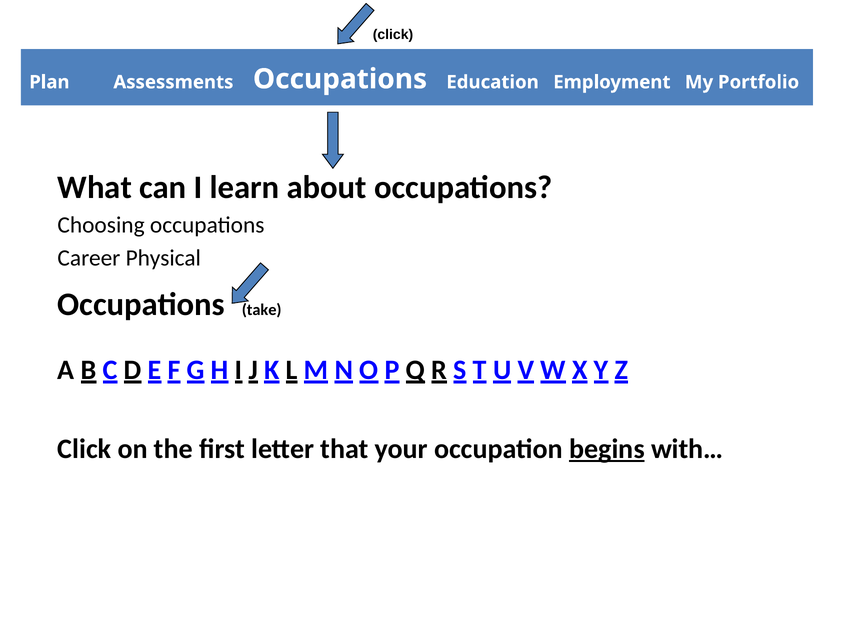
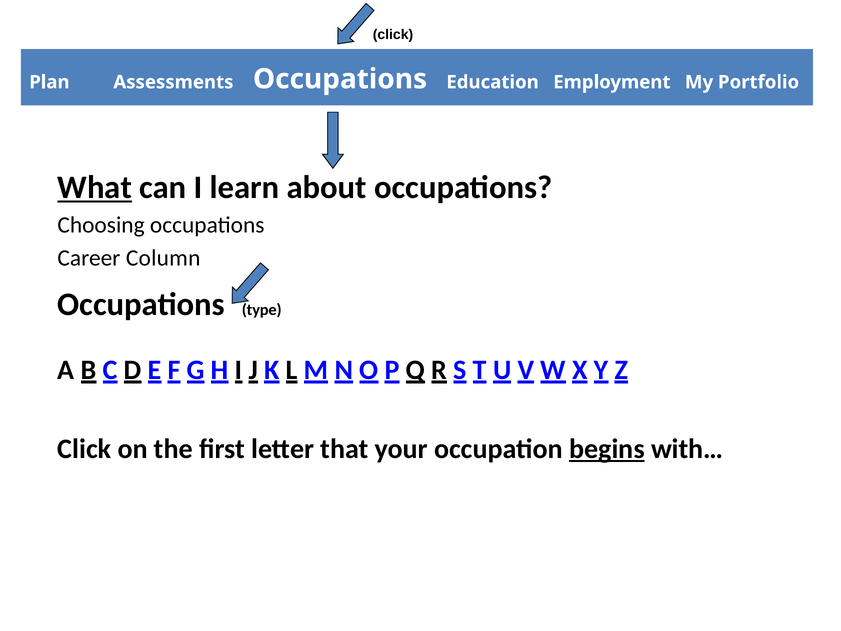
What underline: none -> present
Physical: Physical -> Column
take: take -> type
